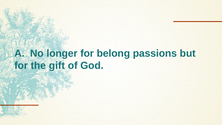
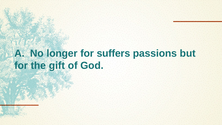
belong: belong -> suffers
